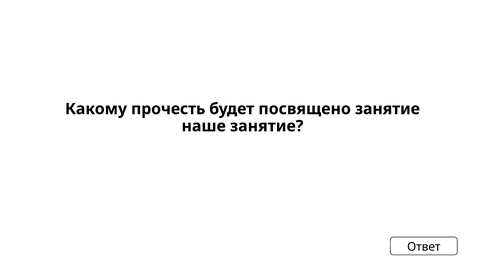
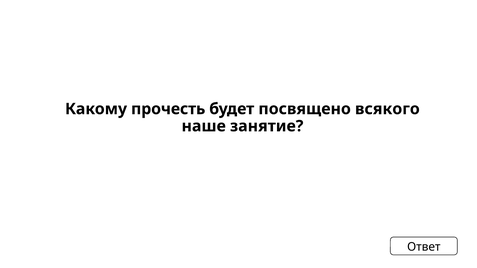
посвящено занятие: занятие -> всякого
